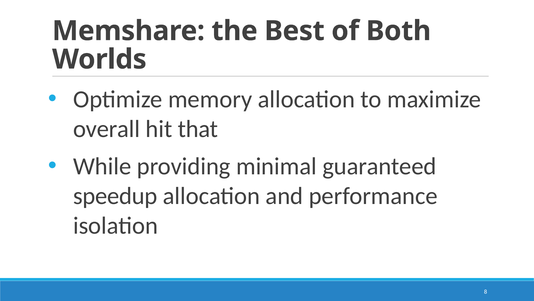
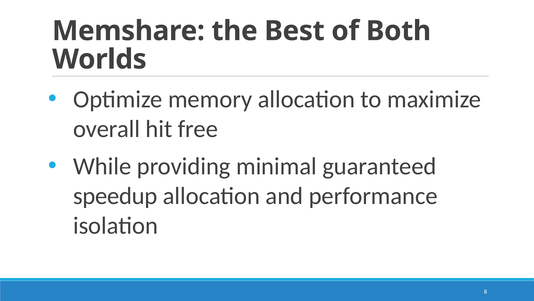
that: that -> free
